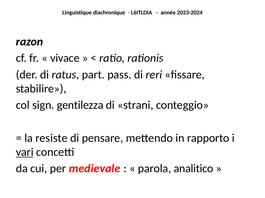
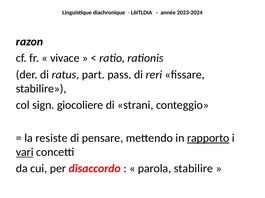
gentilezza: gentilezza -> giocoliere
rapporto underline: none -> present
medievale: medievale -> disaccordo
parola analitico: analitico -> stabilire
